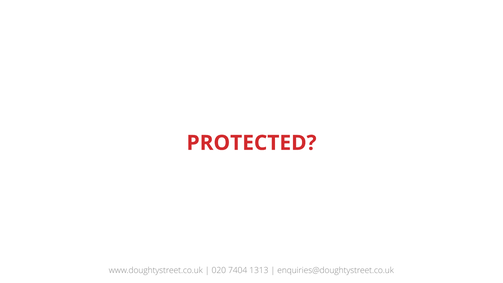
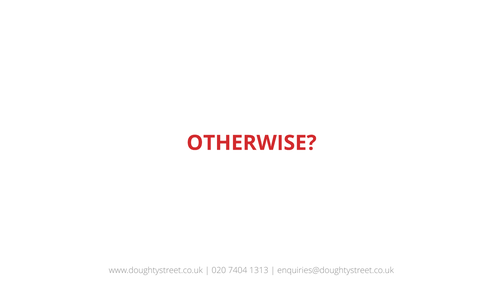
PROTECTED: PROTECTED -> OTHERWISE
